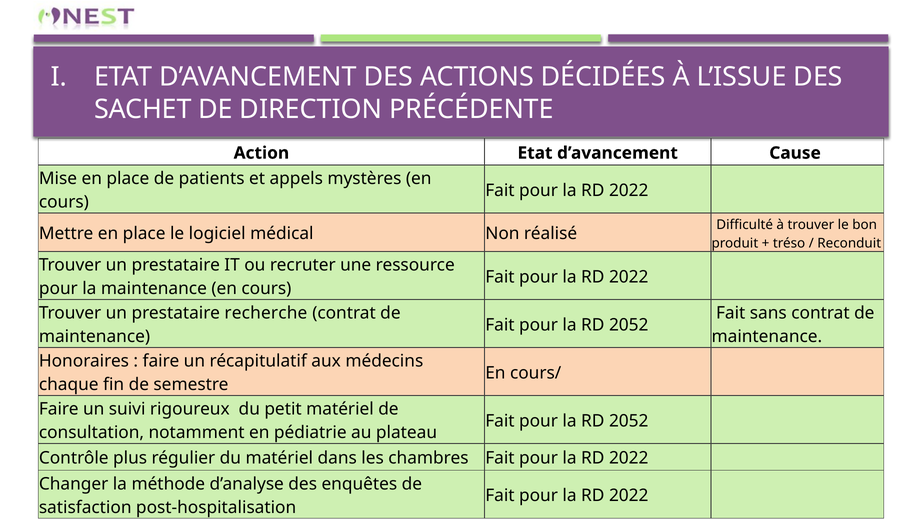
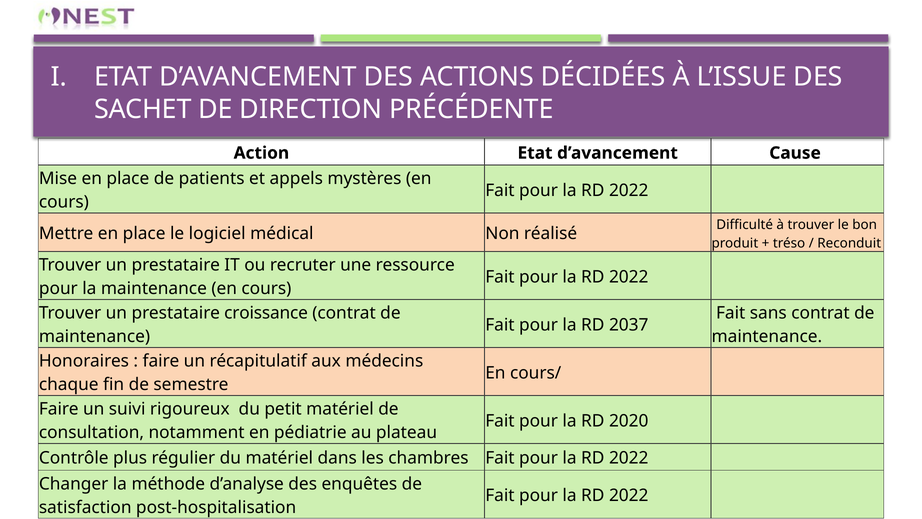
recherche: recherche -> croissance
2052 at (629, 325): 2052 -> 2037
2052 at (629, 421): 2052 -> 2020
